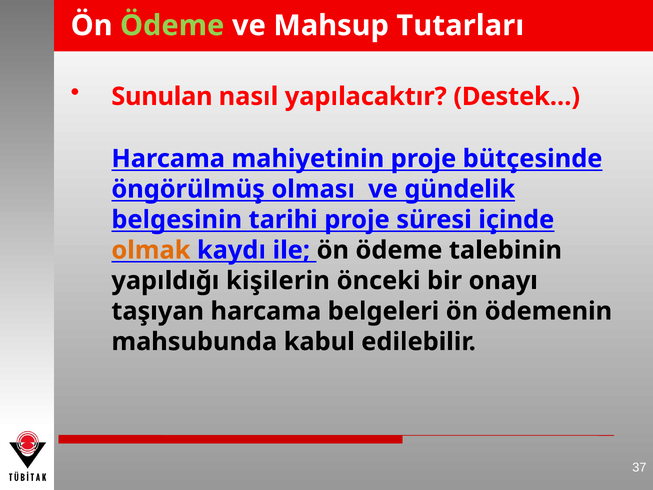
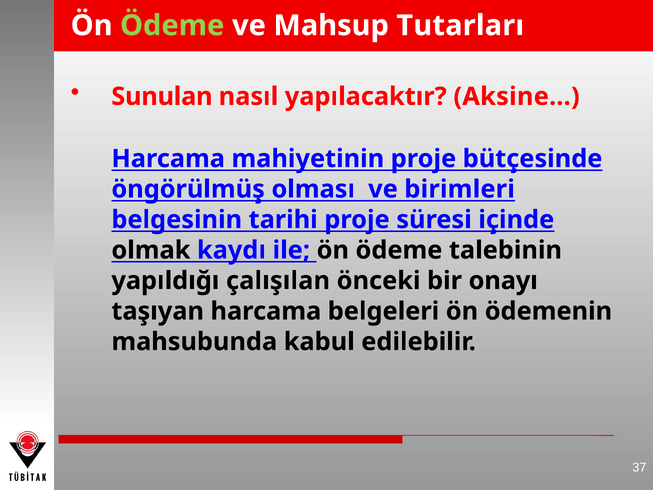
Destek…: Destek… -> Aksine…
gündelik: gündelik -> birimleri
olmak colour: orange -> black
kişilerin: kişilerin -> çalışılan
